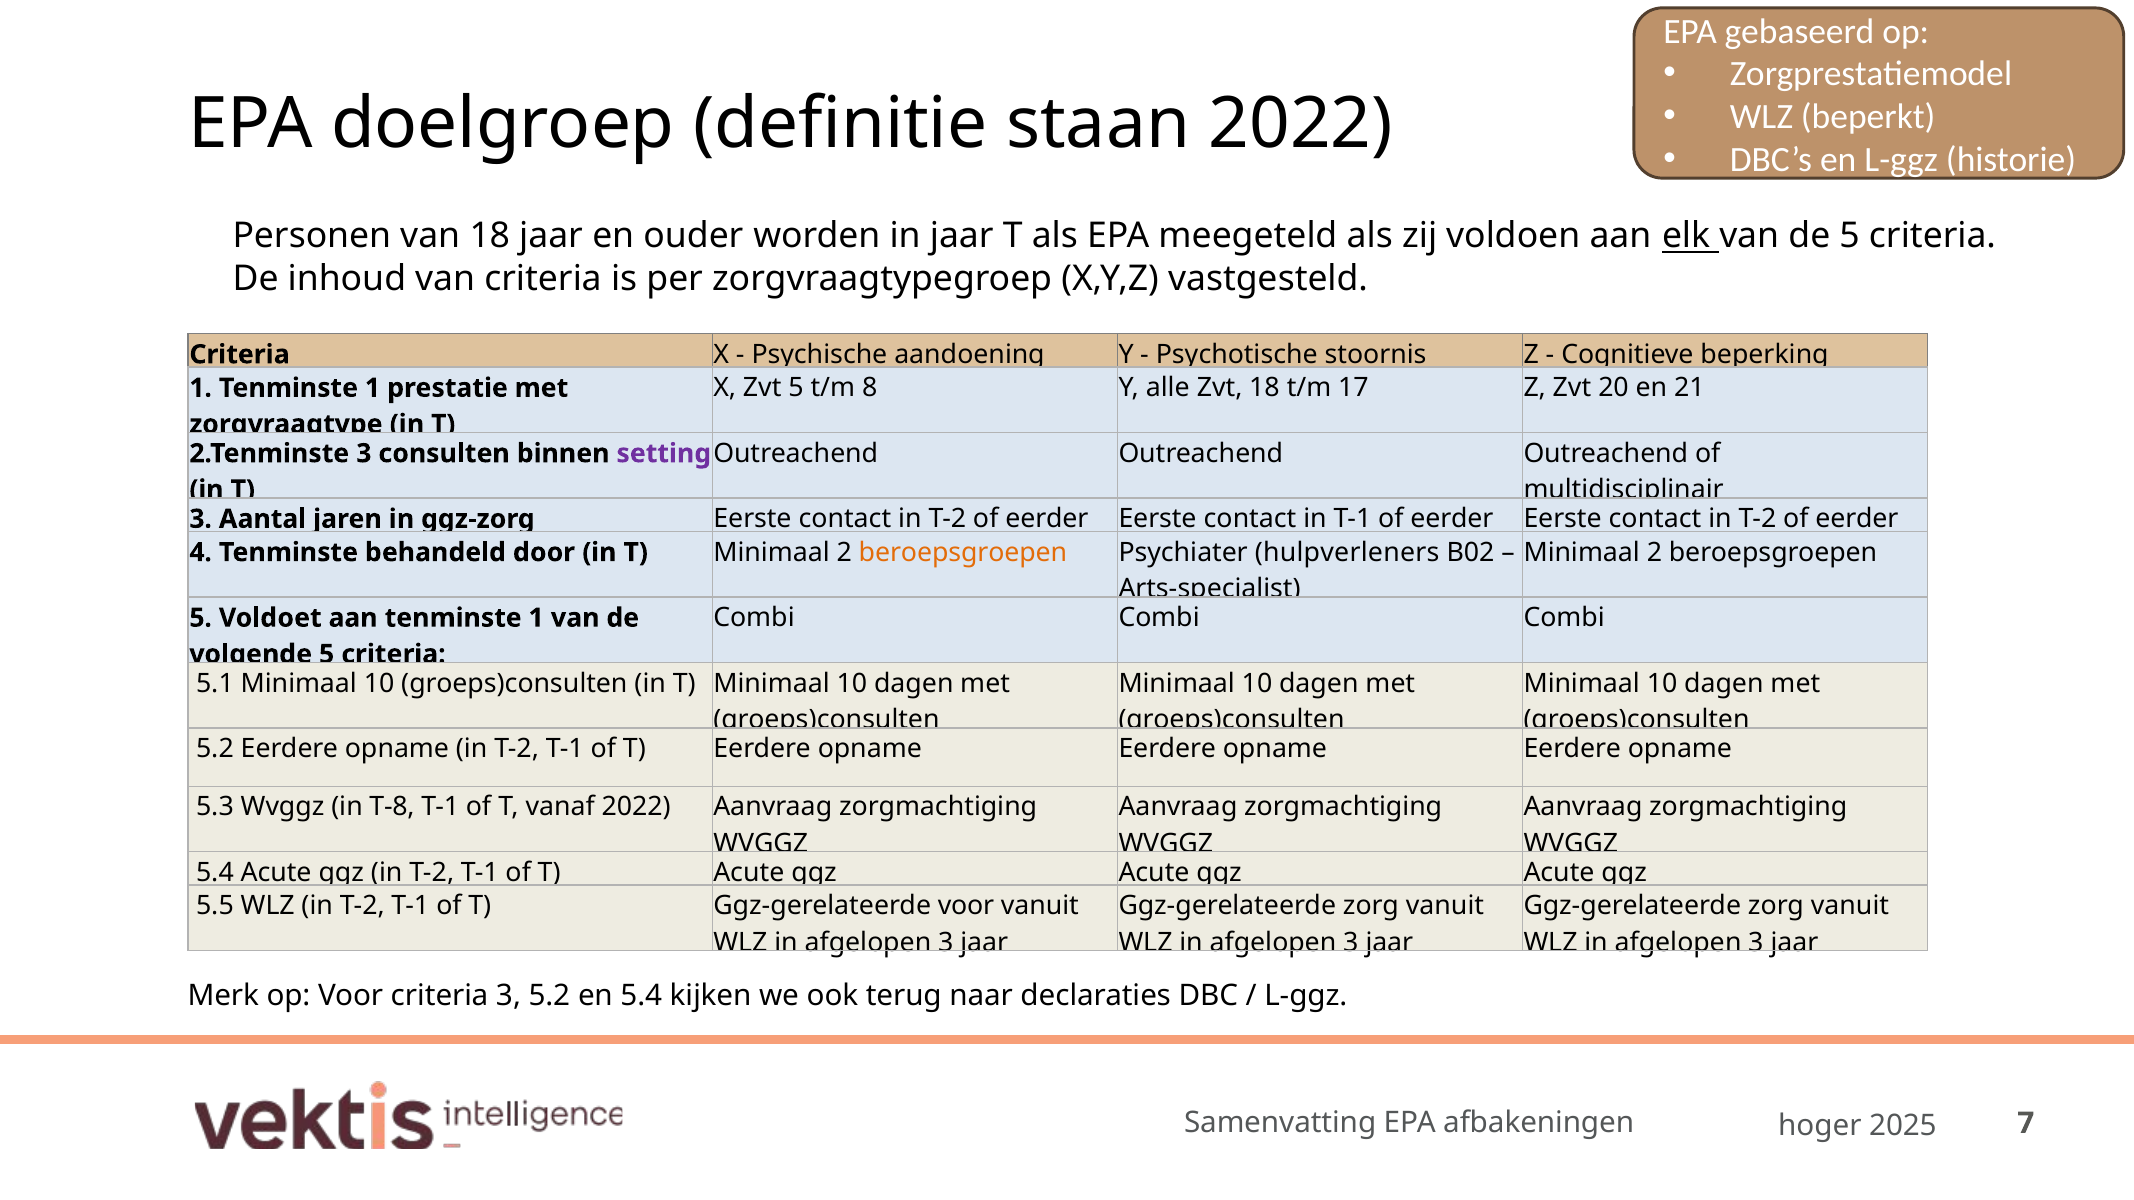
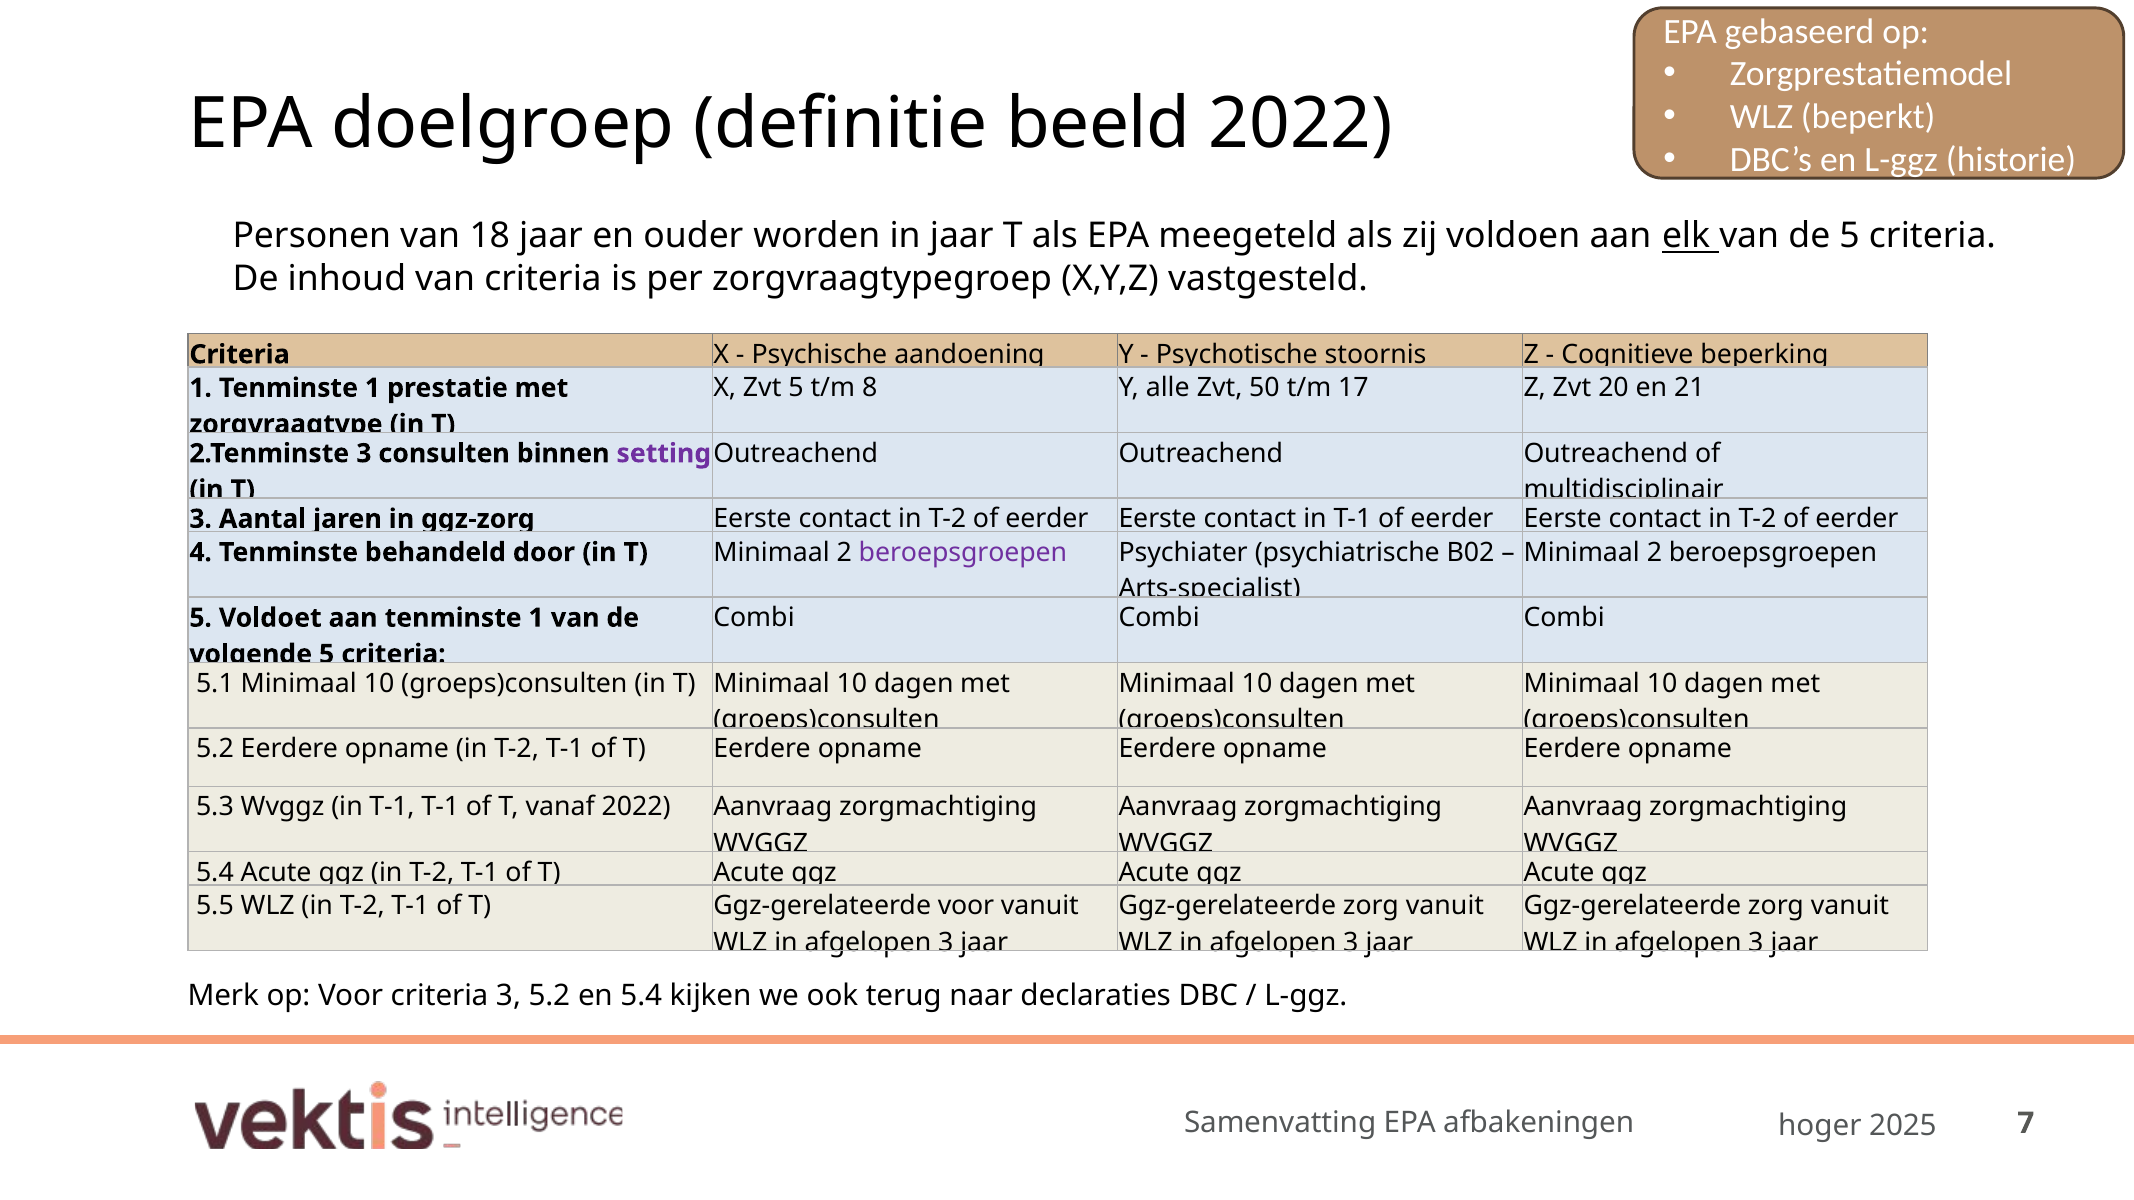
staan: staan -> beeld
Zvt 18: 18 -> 50
beroepsgroepen at (963, 553) colour: orange -> purple
hulpverleners: hulpverleners -> psychiatrische
Wvggz in T-8: T-8 -> T-1
